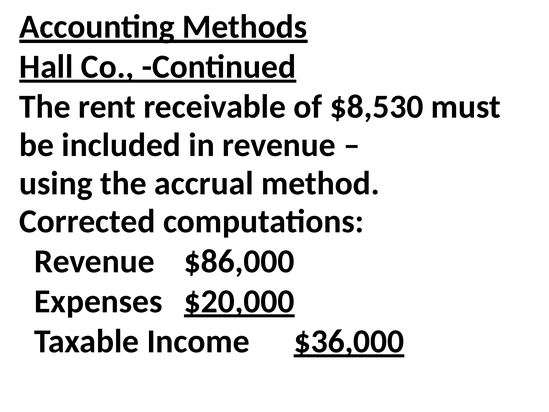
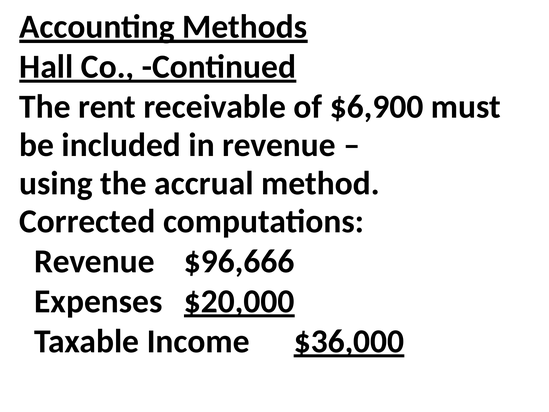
$8,530: $8,530 -> $6,900
$86,000: $86,000 -> $96,666
